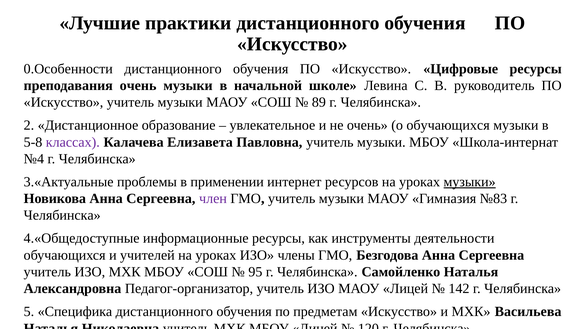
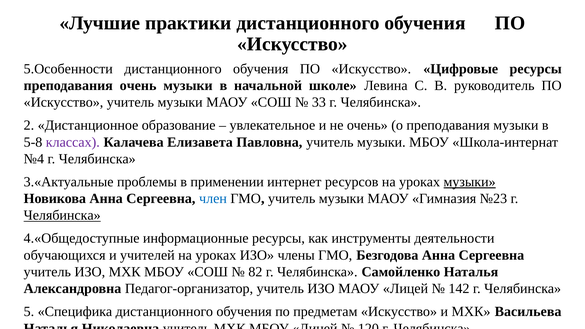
0.Особенности: 0.Особенности -> 5.Особенности
89: 89 -> 33
о обучающихся: обучающихся -> преподавания
член colour: purple -> blue
№83: №83 -> №23
Челябинска at (62, 215) underline: none -> present
95: 95 -> 82
